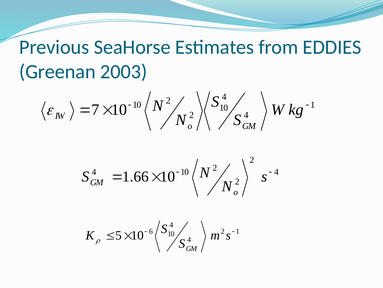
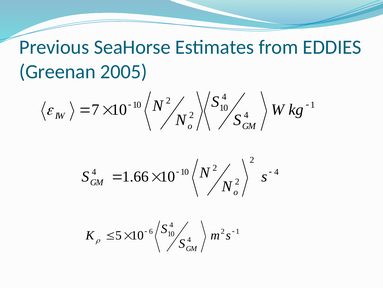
2003: 2003 -> 2005
